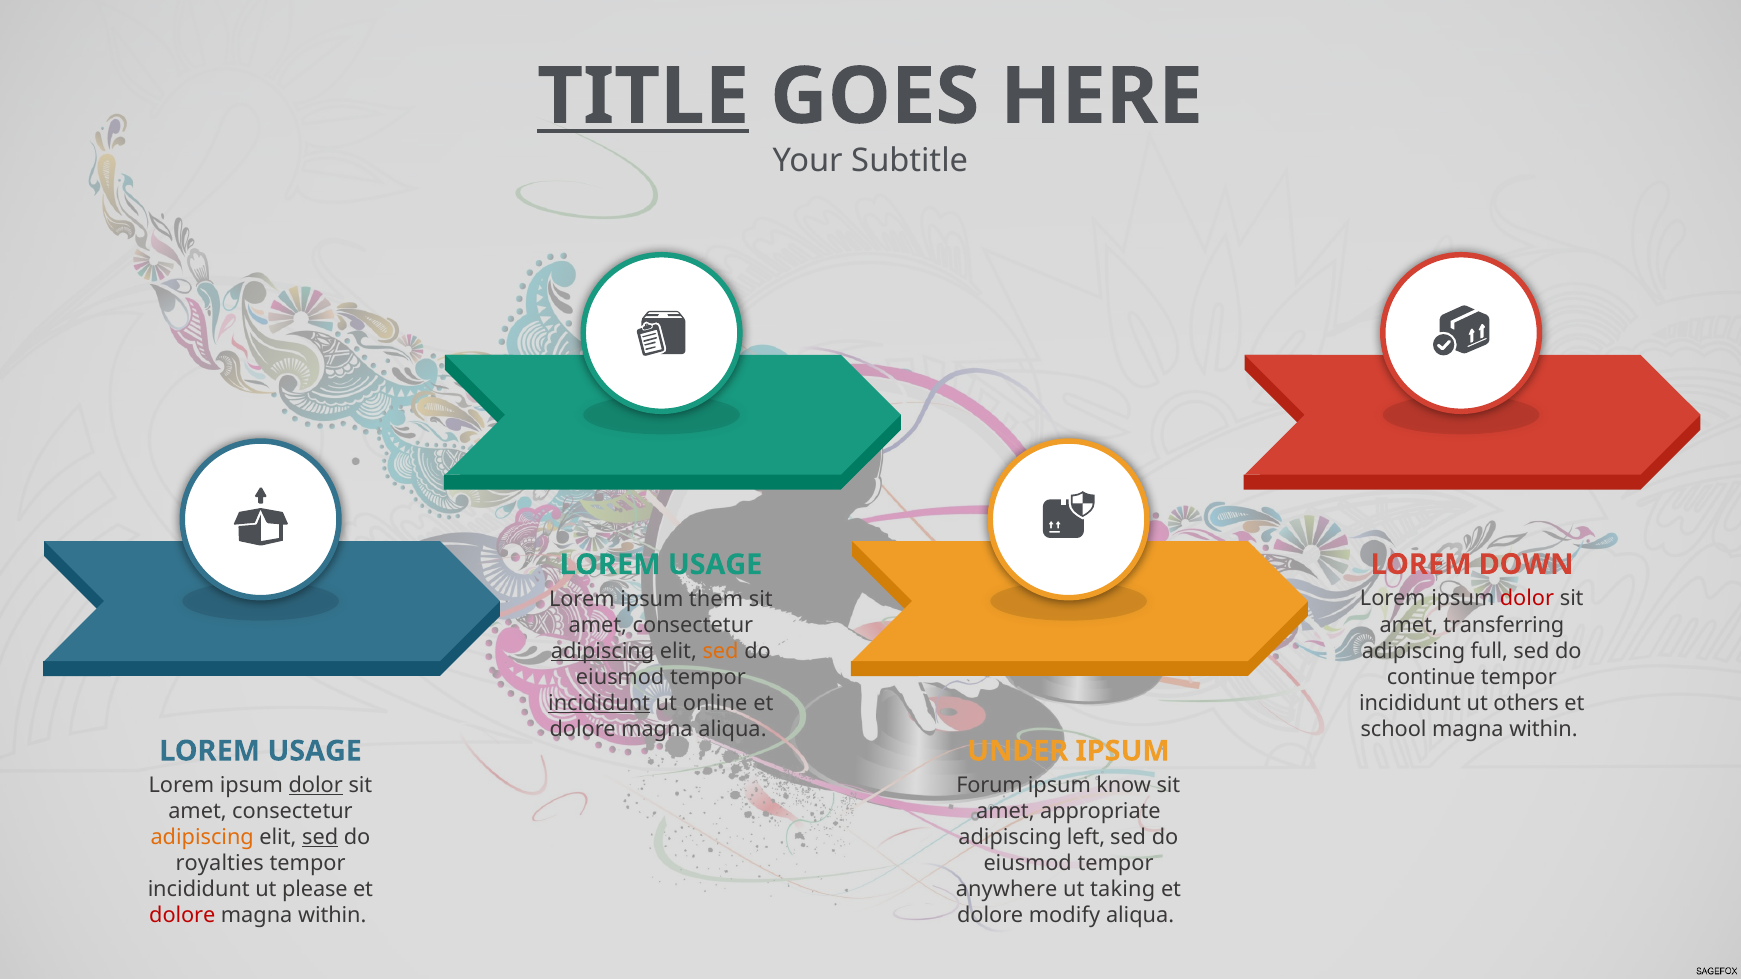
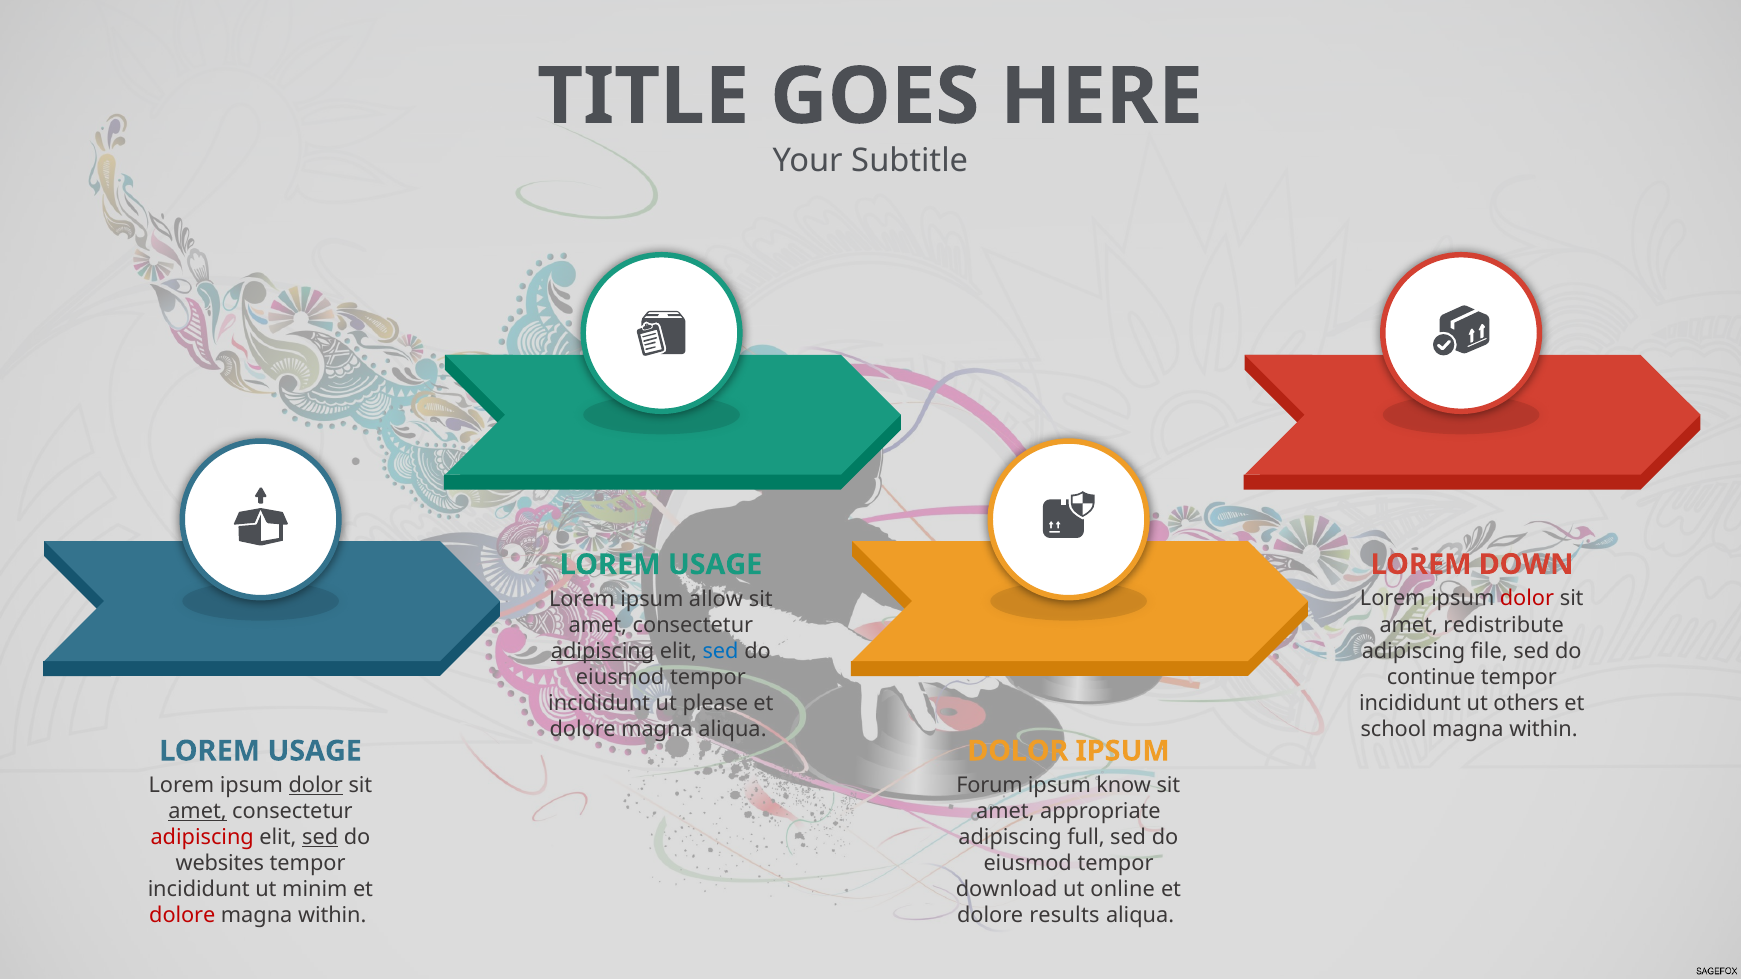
TITLE underline: present -> none
them: them -> allow
transferring: transferring -> redistribute
full: full -> file
sed at (721, 651) colour: orange -> blue
incididunt at (599, 704) underline: present -> none
online: online -> please
UNDER at (1018, 751): UNDER -> DOLOR
amet at (197, 812) underline: none -> present
adipiscing at (202, 838) colour: orange -> red
left: left -> full
royalties: royalties -> websites
please: please -> minim
anywhere: anywhere -> download
taking: taking -> online
modify: modify -> results
